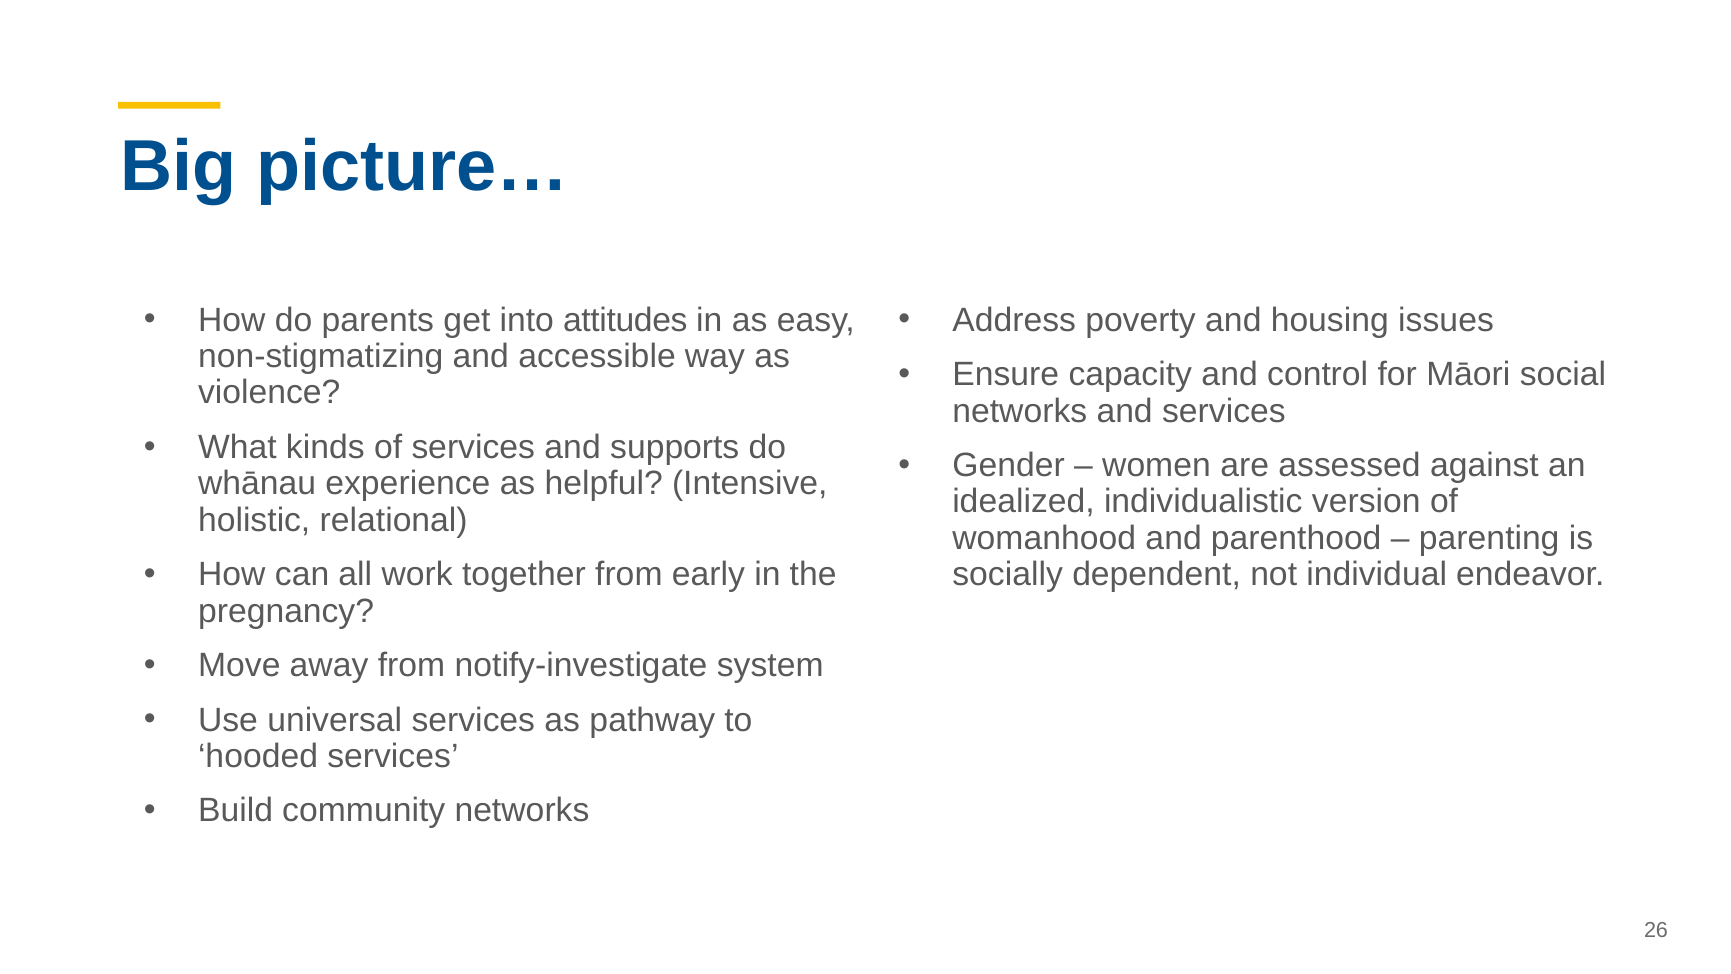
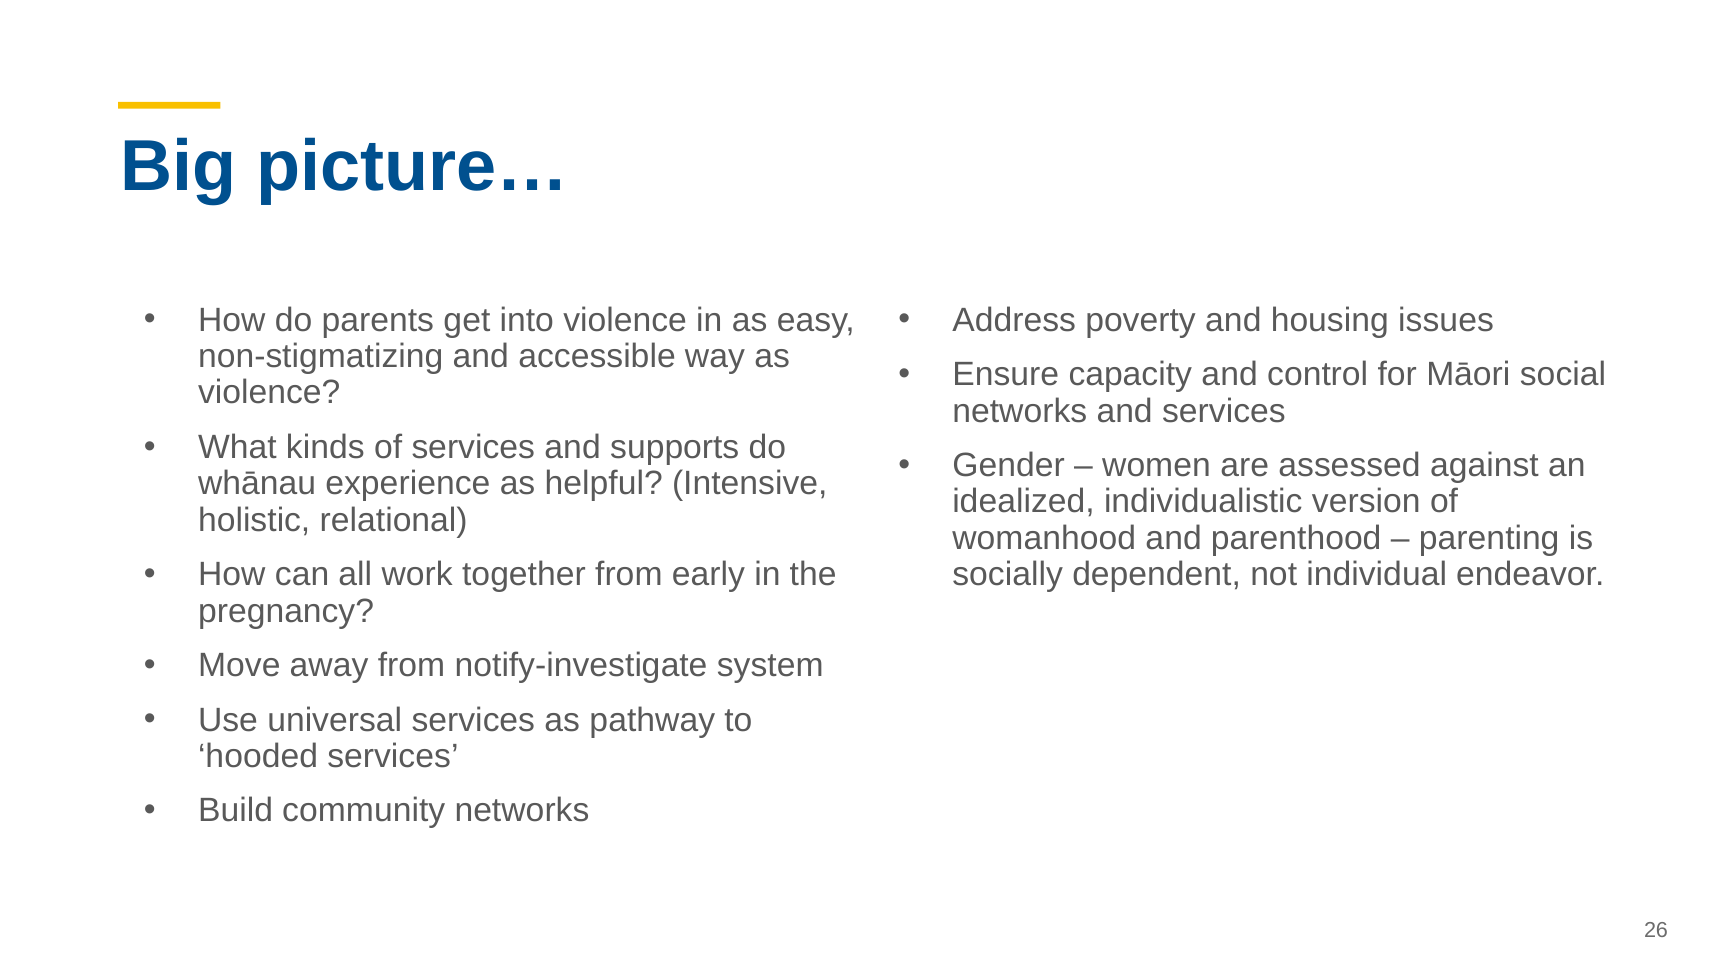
into attitudes: attitudes -> violence
